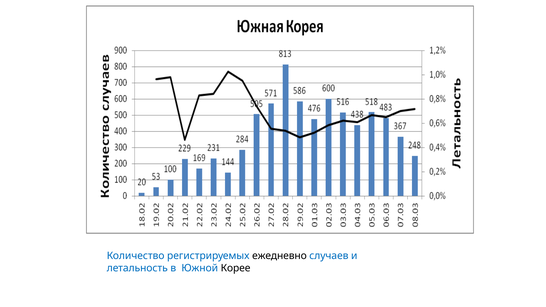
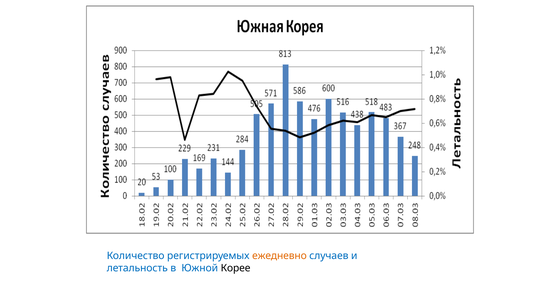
ежедневно colour: black -> orange
